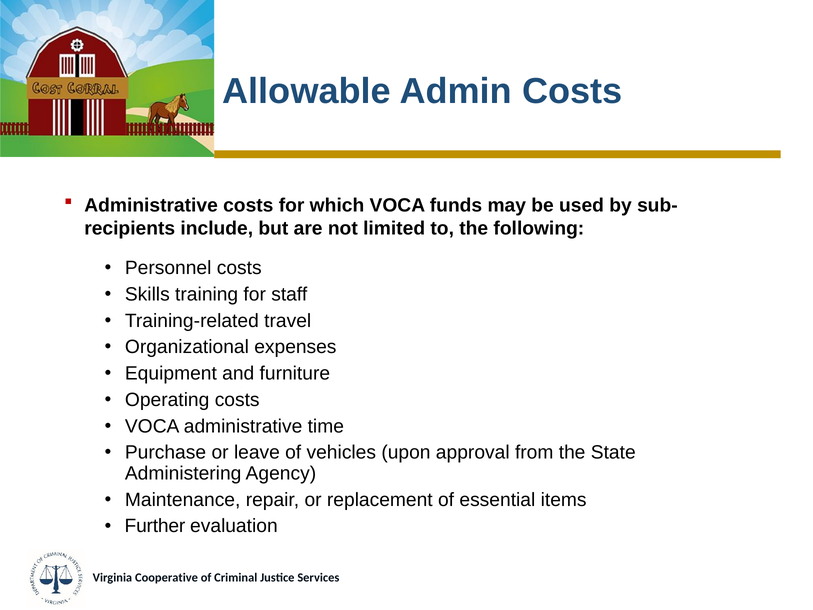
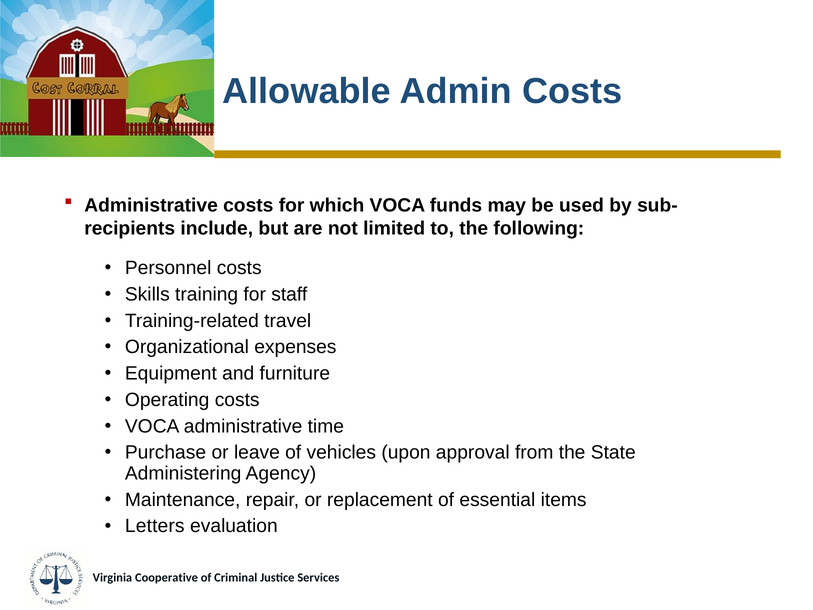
Further: Further -> Letters
